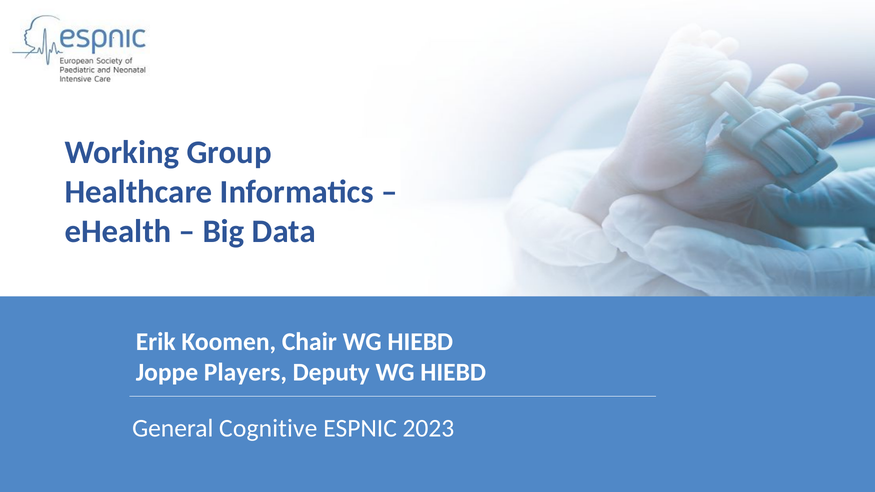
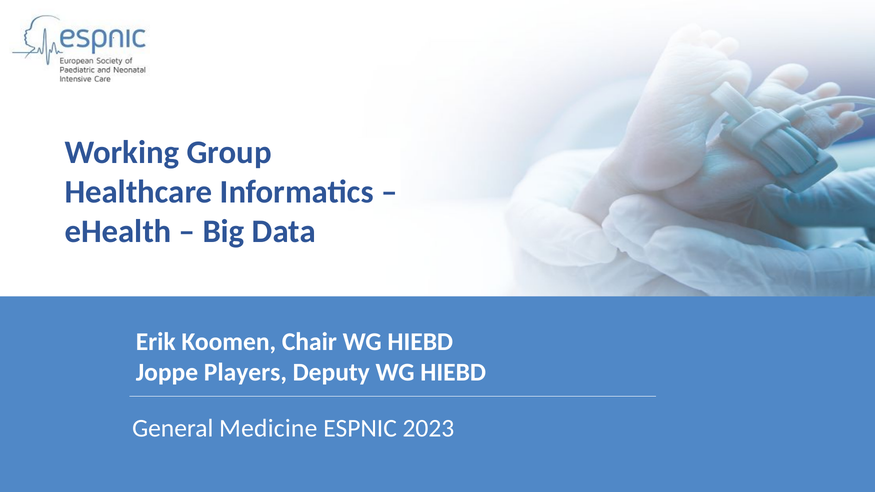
Cognitive: Cognitive -> Medicine
